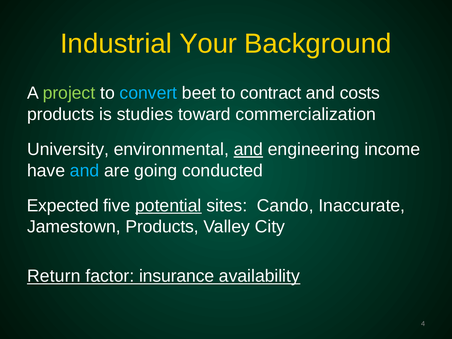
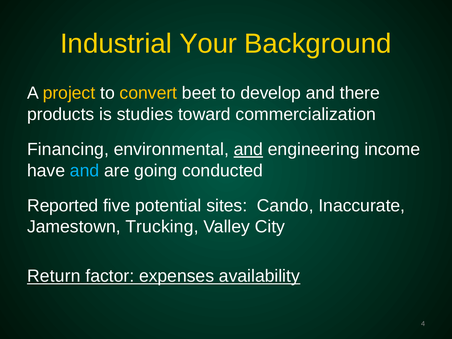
project colour: light green -> yellow
convert colour: light blue -> yellow
contract: contract -> develop
costs: costs -> there
University: University -> Financing
Expected: Expected -> Reported
potential underline: present -> none
Jamestown Products: Products -> Trucking
insurance: insurance -> expenses
